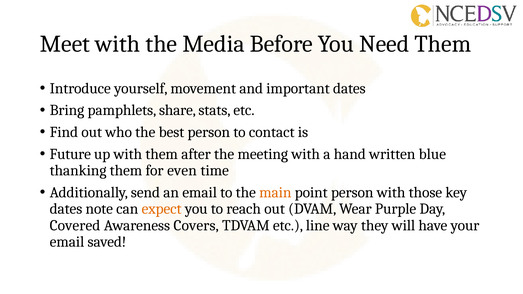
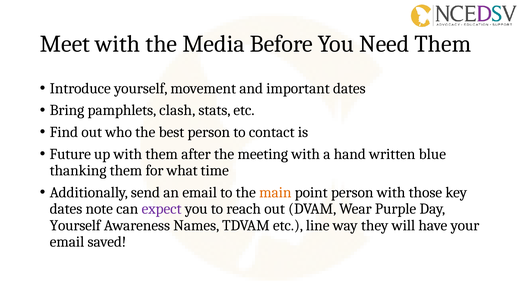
share: share -> clash
even: even -> what
expect colour: orange -> purple
Covered at (75, 226): Covered -> Yourself
Covers: Covers -> Names
